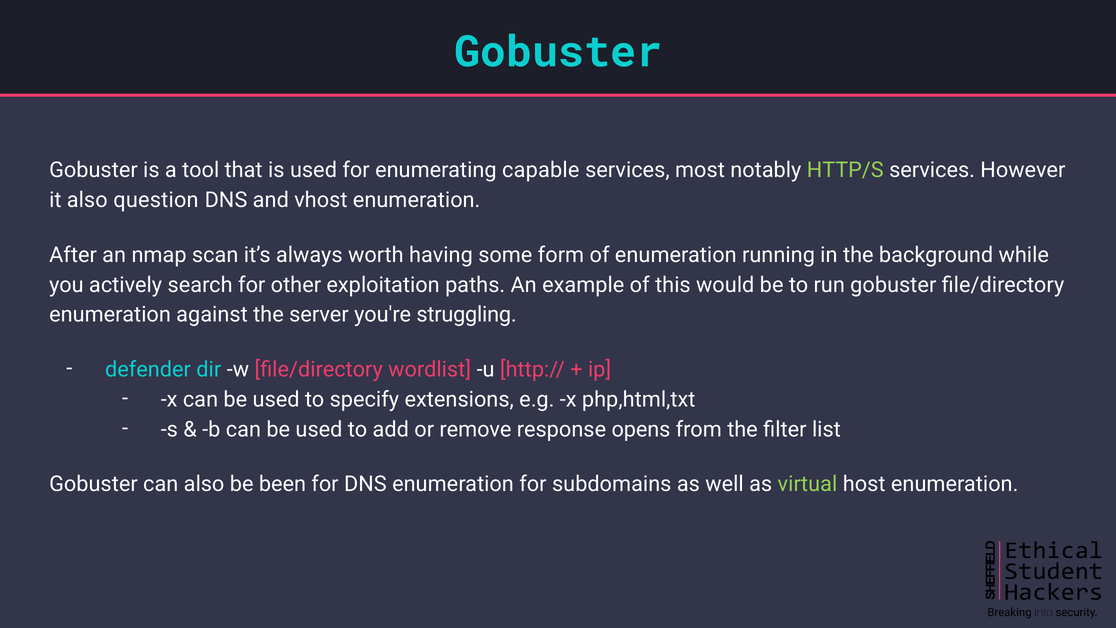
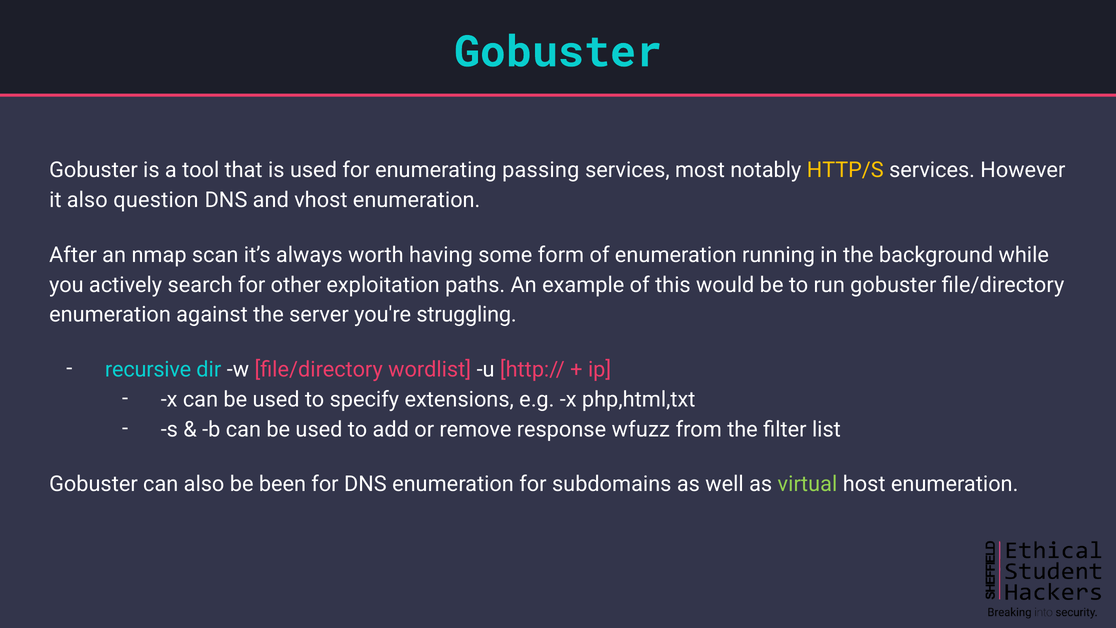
capable: capable -> passing
HTTP/S colour: light green -> yellow
defender: defender -> recursive
opens: opens -> wfuzz
